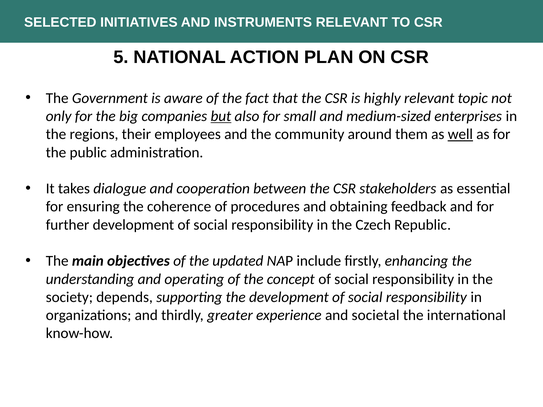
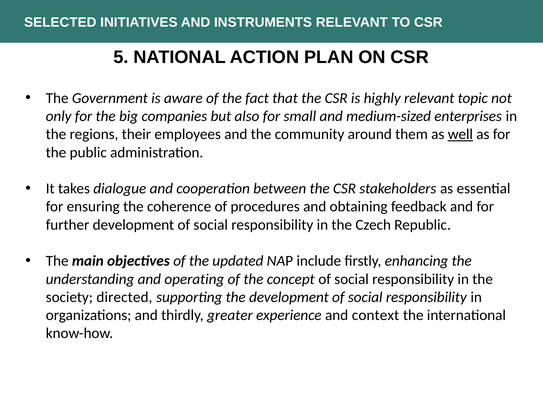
but underline: present -> none
depends: depends -> directed
societal: societal -> context
